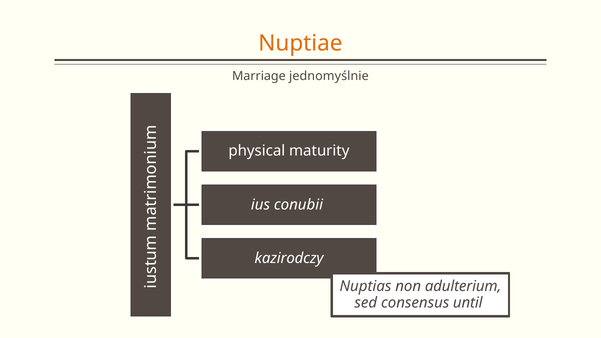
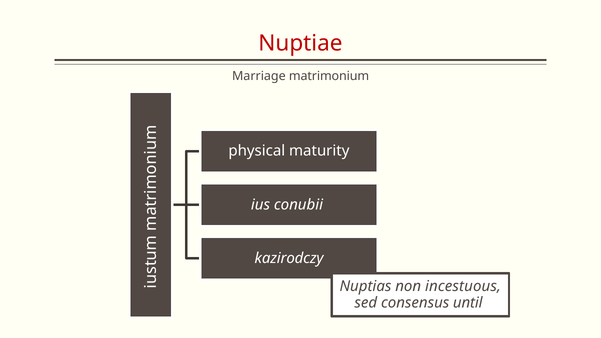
Nuptiae colour: orange -> red
jednomyślnie: jednomyślnie -> matrimonium
adulterium: adulterium -> incestuous
